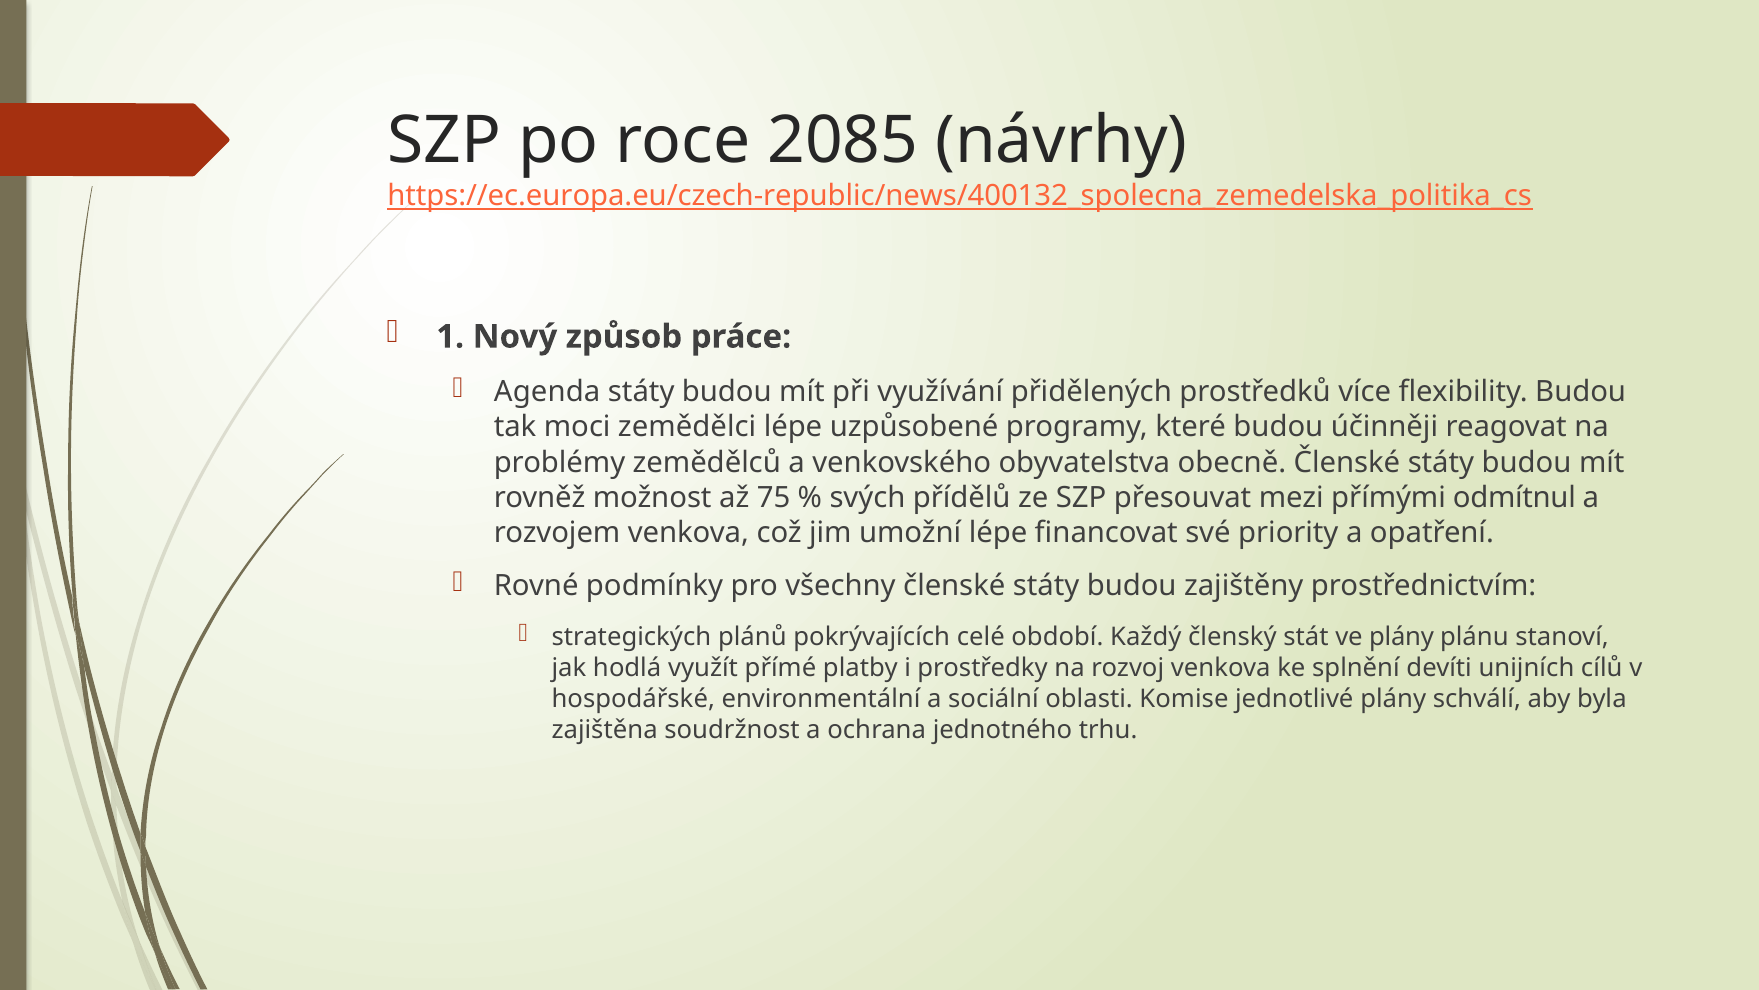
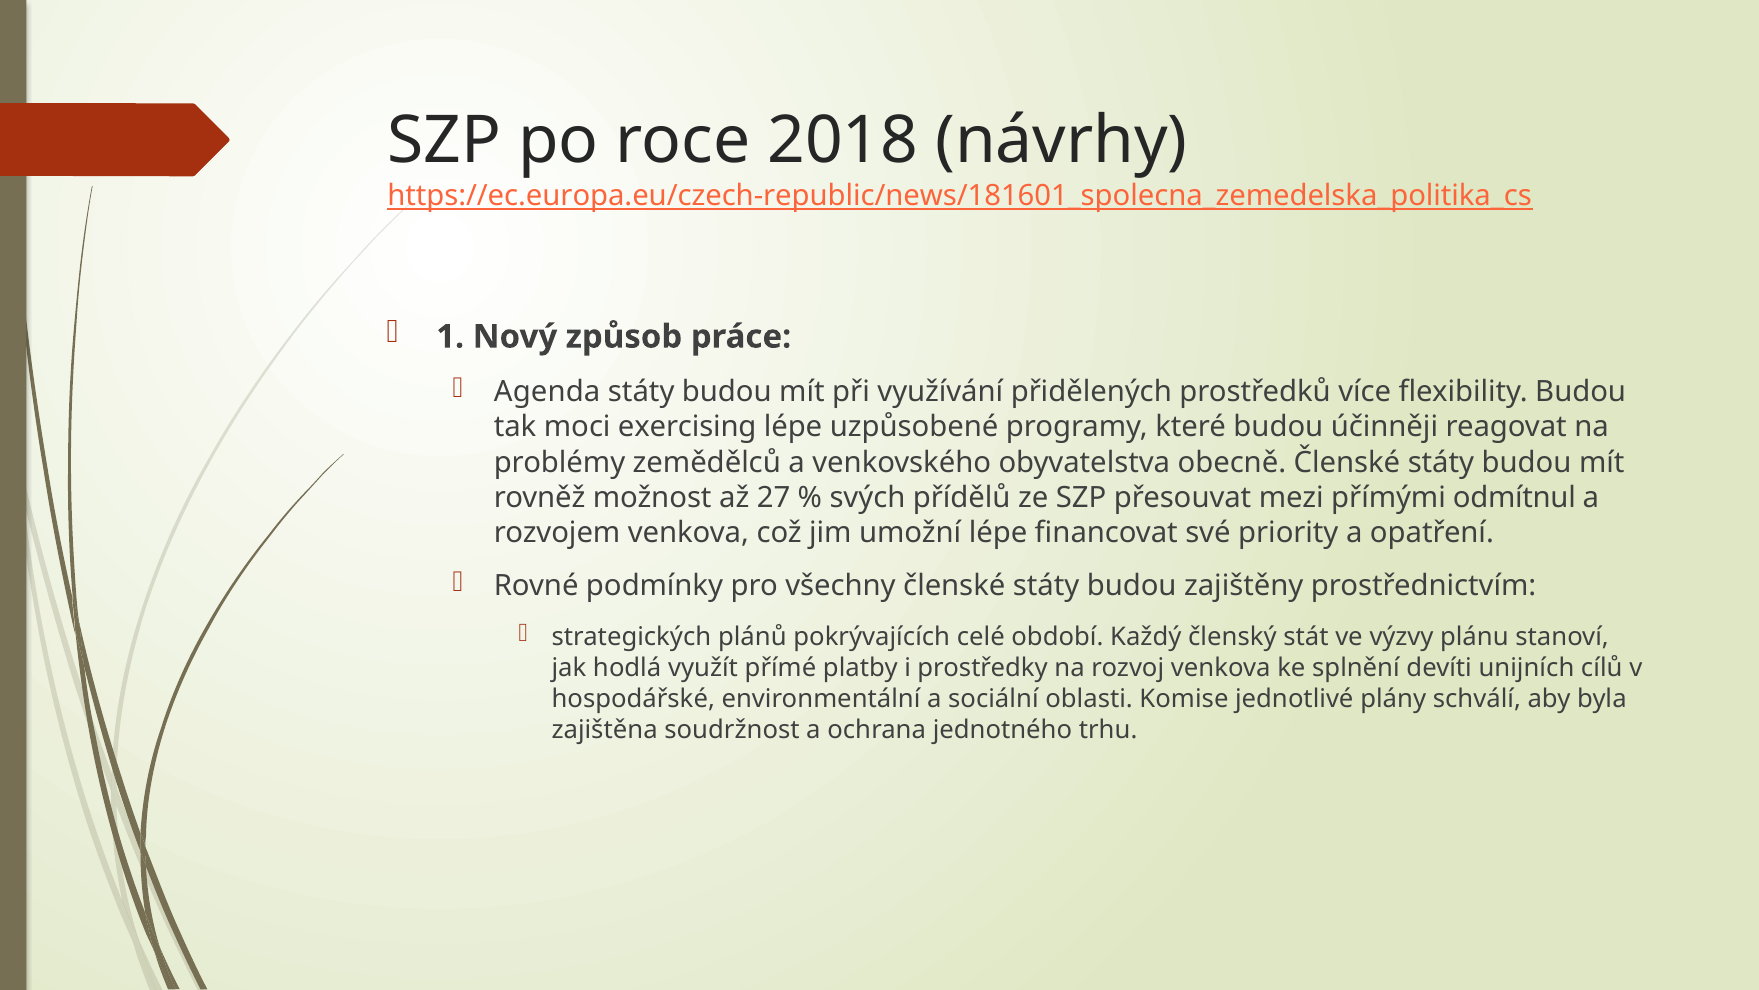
2085: 2085 -> 2018
https://ec.europa.eu/czech-republic/news/400132_spolecna_zemedelska_politika_cs: https://ec.europa.eu/czech-republic/news/400132_spolecna_zemedelska_politika_cs -> https://ec.europa.eu/czech-republic/news/181601_spolecna_zemedelska_politika_cs
zemědělci: zemědělci -> exercising
75: 75 -> 27
ve plány: plány -> výzvy
